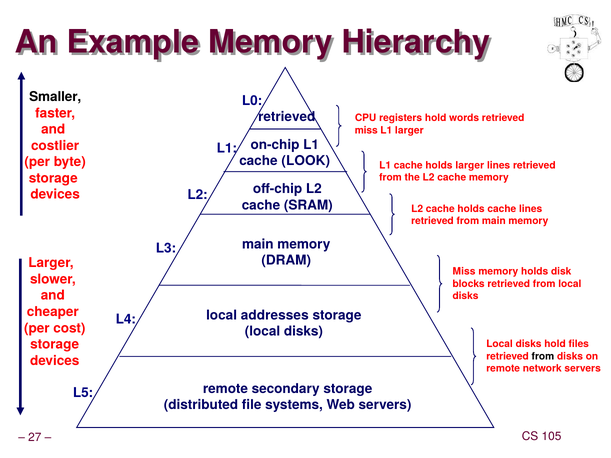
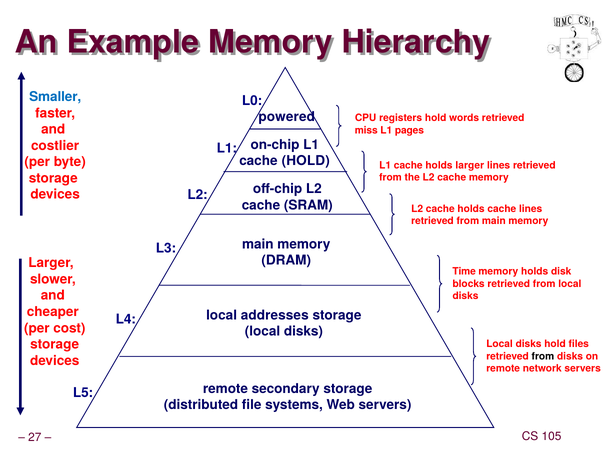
Smaller colour: black -> blue
retrieved at (287, 117): retrieved -> powered
L1 larger: larger -> pages
cache LOOK: LOOK -> HOLD
Miss at (464, 272): Miss -> Time
